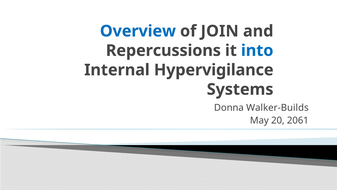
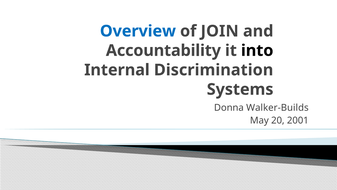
Repercussions: Repercussions -> Accountability
into colour: blue -> black
Hypervigilance: Hypervigilance -> Discrimination
2061: 2061 -> 2001
